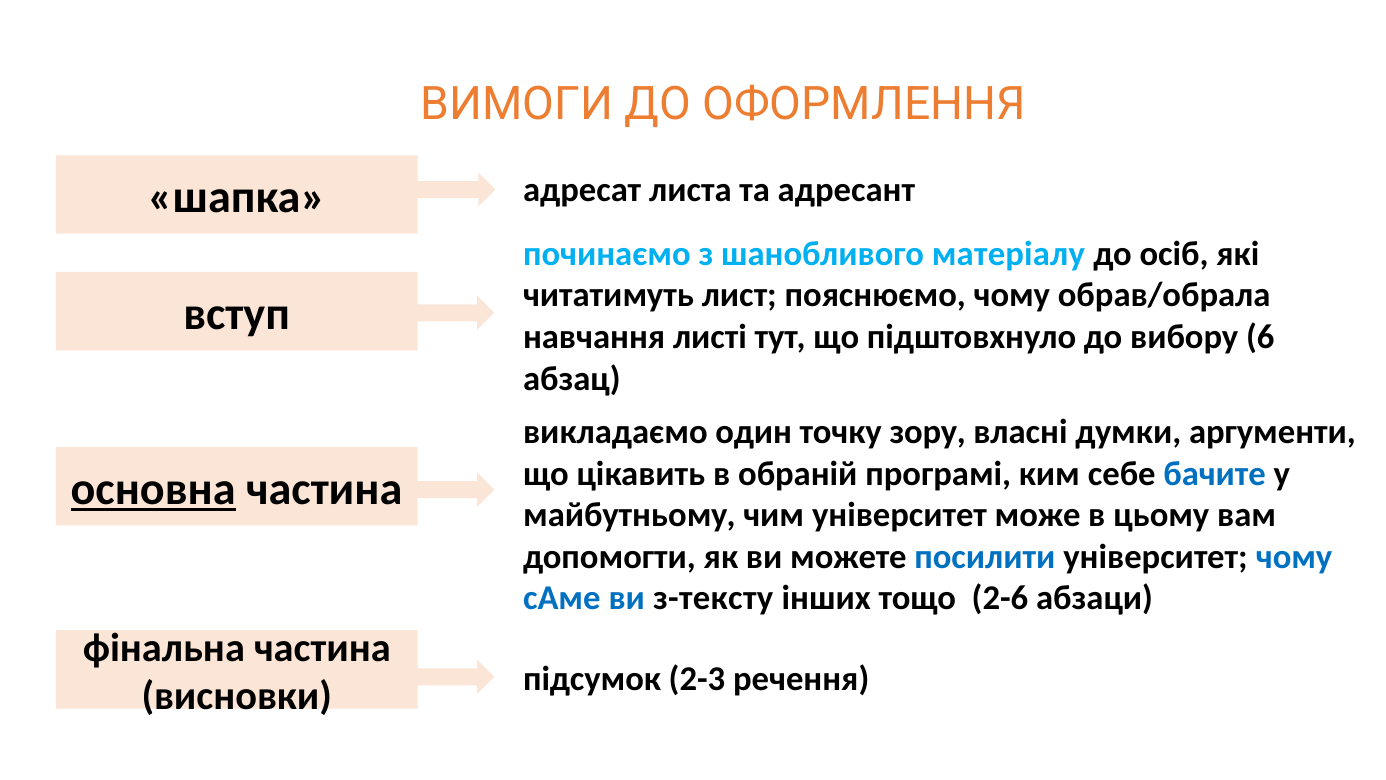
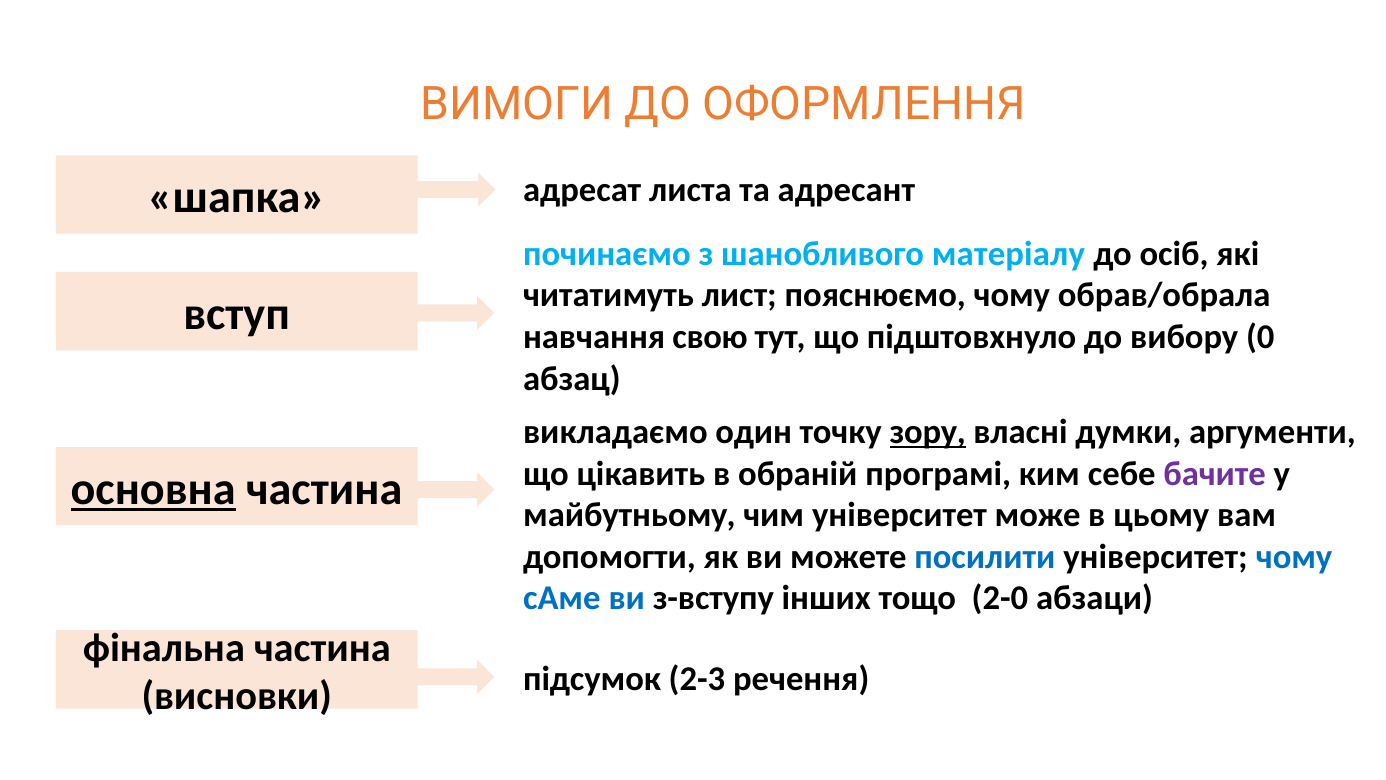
листі: листі -> свою
6: 6 -> 0
зору underline: none -> present
бачите colour: blue -> purple
з-тексту: з-тексту -> з-вступу
2-6: 2-6 -> 2-0
